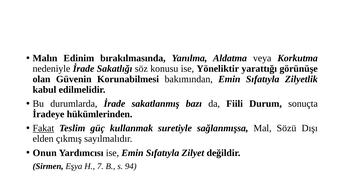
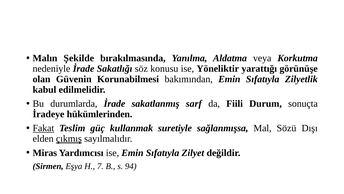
Edinim: Edinim -> Şekilde
bazı: bazı -> sarf
çıkmış underline: none -> present
Onun: Onun -> Miras
